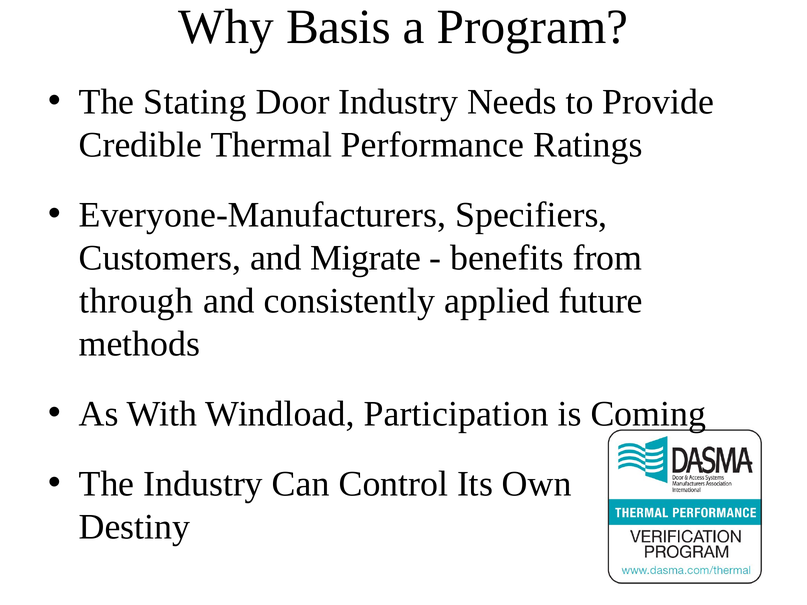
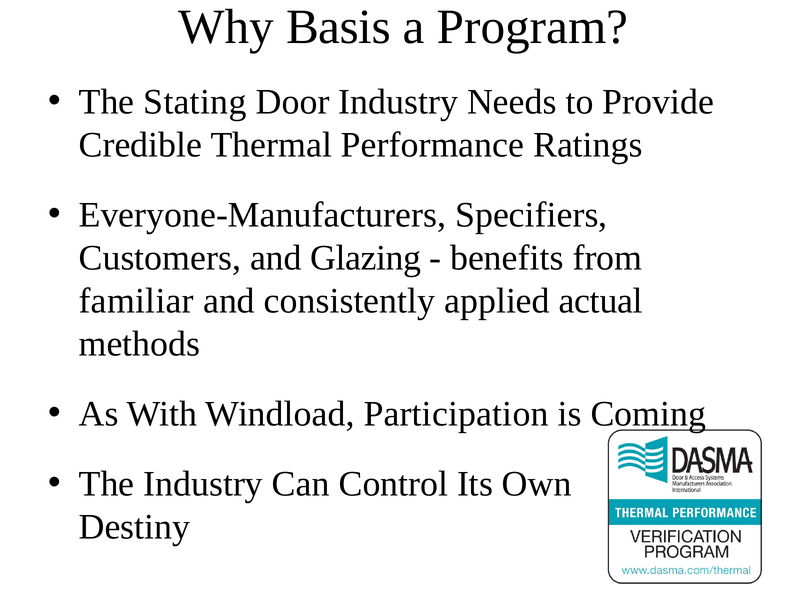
Migrate: Migrate -> Glazing
through: through -> familiar
future: future -> actual
